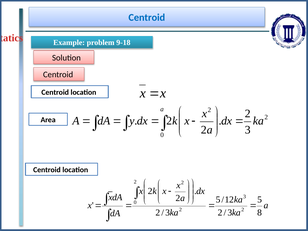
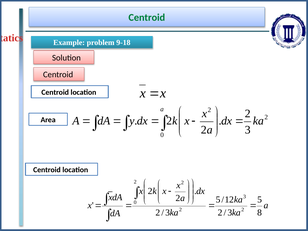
Centroid at (147, 18) colour: blue -> green
